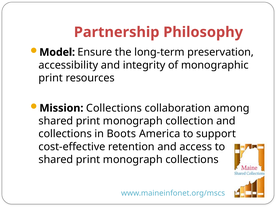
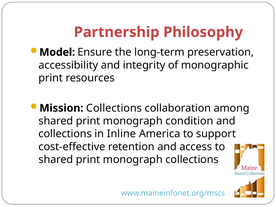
collection: collection -> condition
Boots: Boots -> Inline
